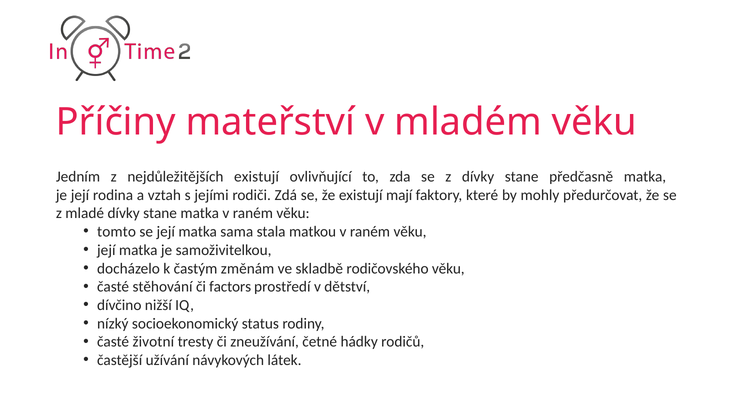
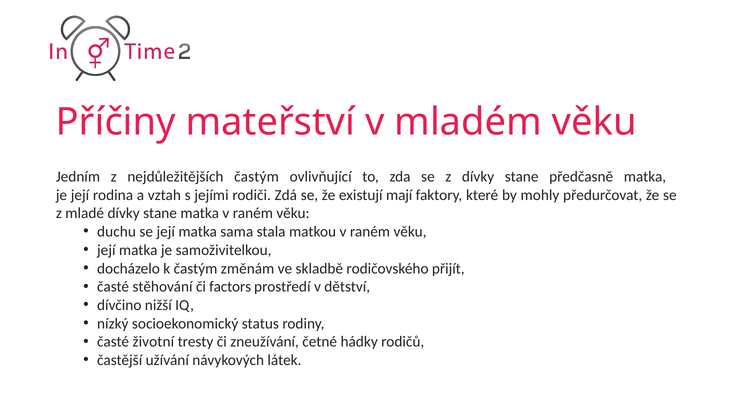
nejdůležitějších existují: existují -> častým
tomto: tomto -> duchu
rodičovského věku: věku -> přijít
